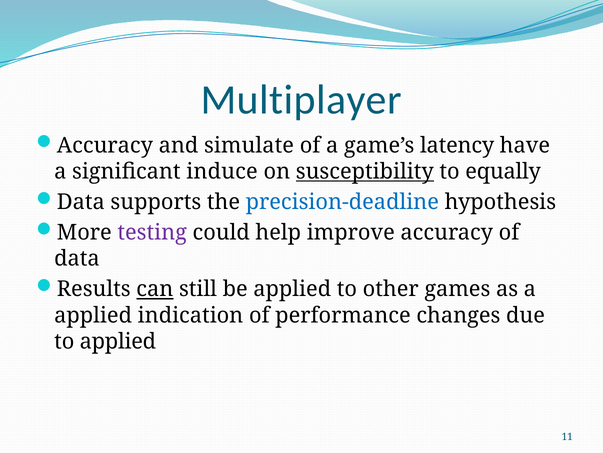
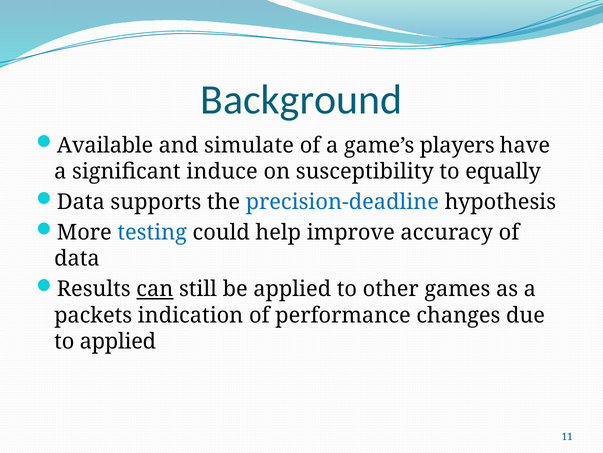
Multiplayer: Multiplayer -> Background
Accuracy at (105, 145): Accuracy -> Available
latency: latency -> players
susceptibility underline: present -> none
testing colour: purple -> blue
applied at (93, 315): applied -> packets
